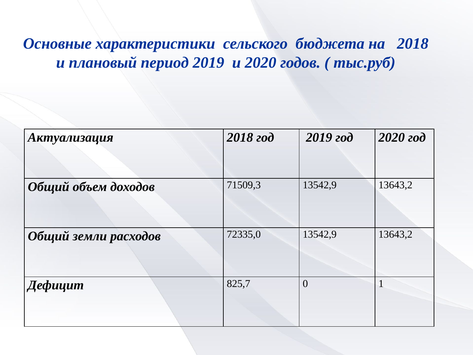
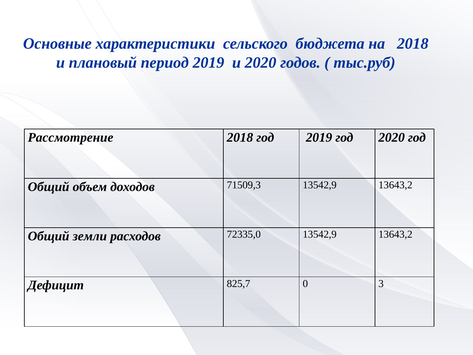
Актуализация: Актуализация -> Рассмотрение
1: 1 -> 3
